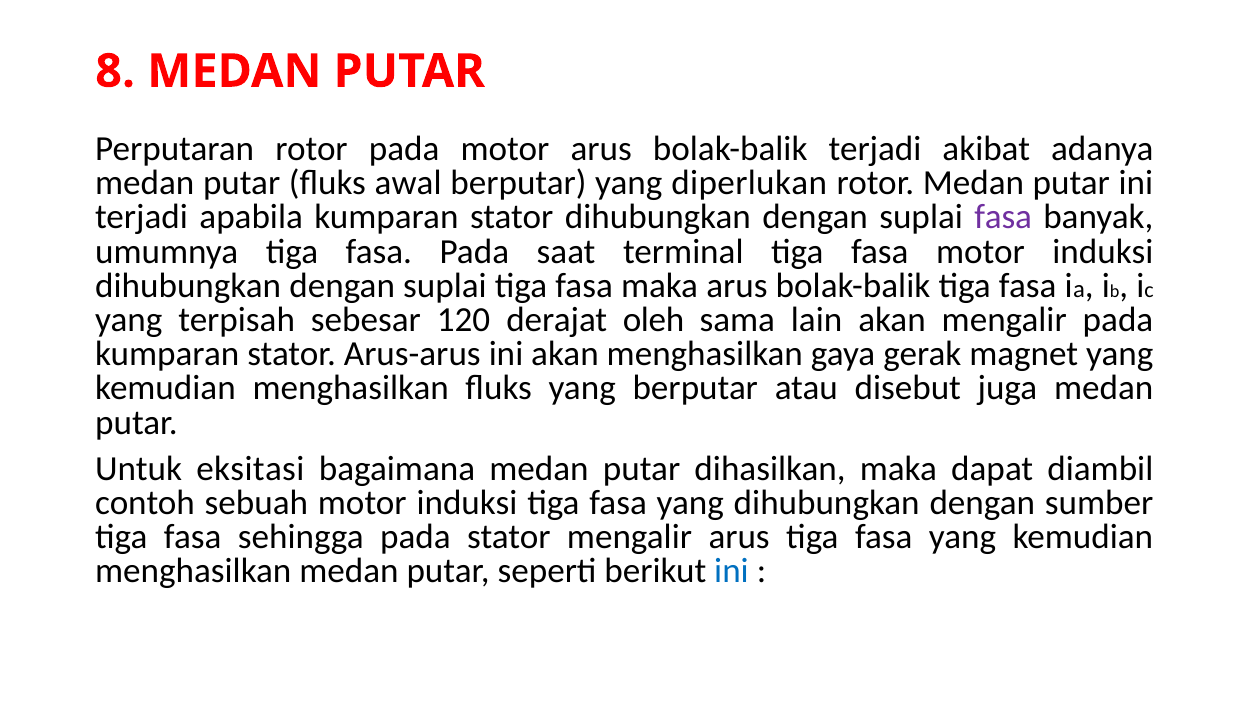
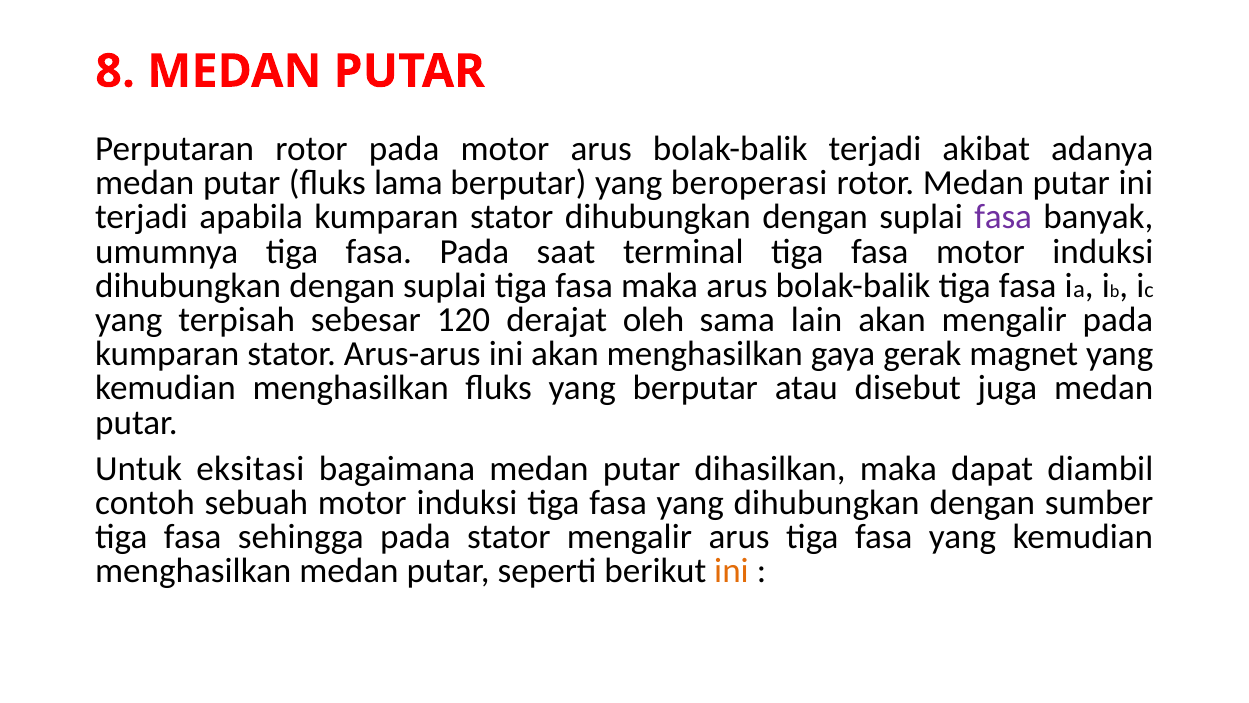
awal: awal -> lama
diperlukan: diperlukan -> beroperasi
ini at (732, 571) colour: blue -> orange
